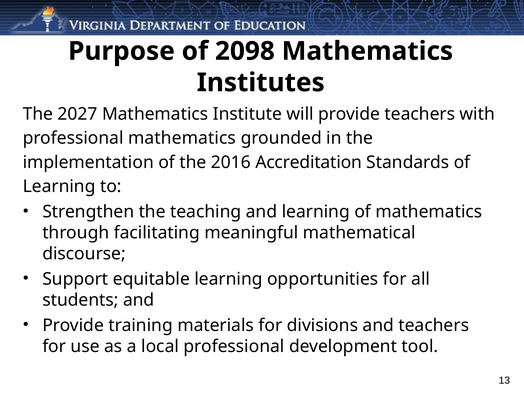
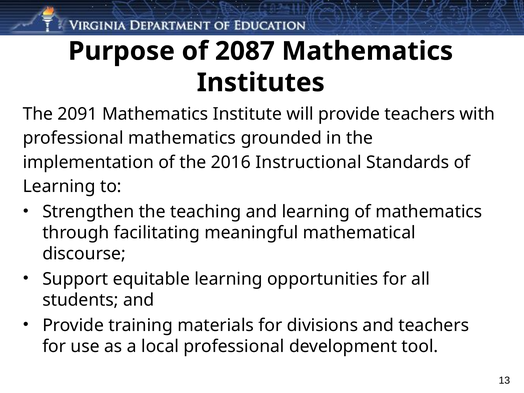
2098: 2098 -> 2087
2027: 2027 -> 2091
Accreditation: Accreditation -> Instructional
